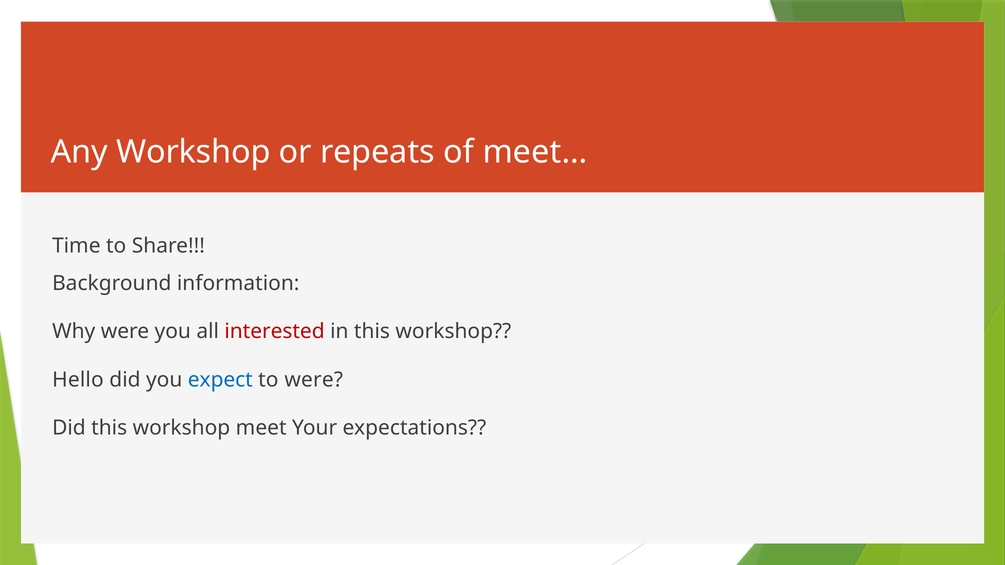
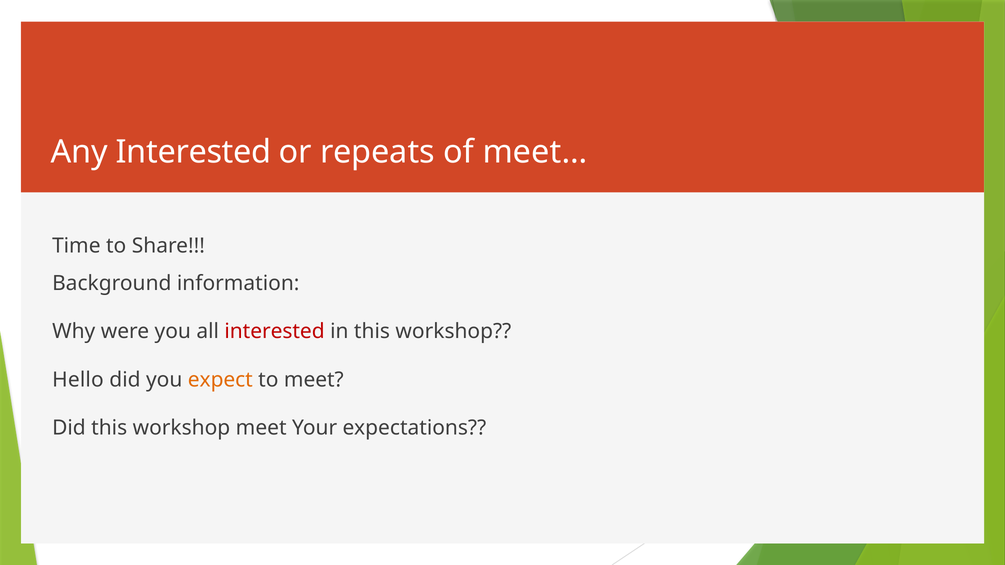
Any Workshop: Workshop -> Interested
expect colour: blue -> orange
to were: were -> meet
